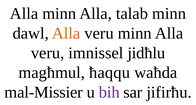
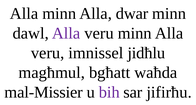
talab: talab -> dwar
Alla at (66, 33) colour: orange -> purple
ħaqqu: ħaqqu -> bgħatt
